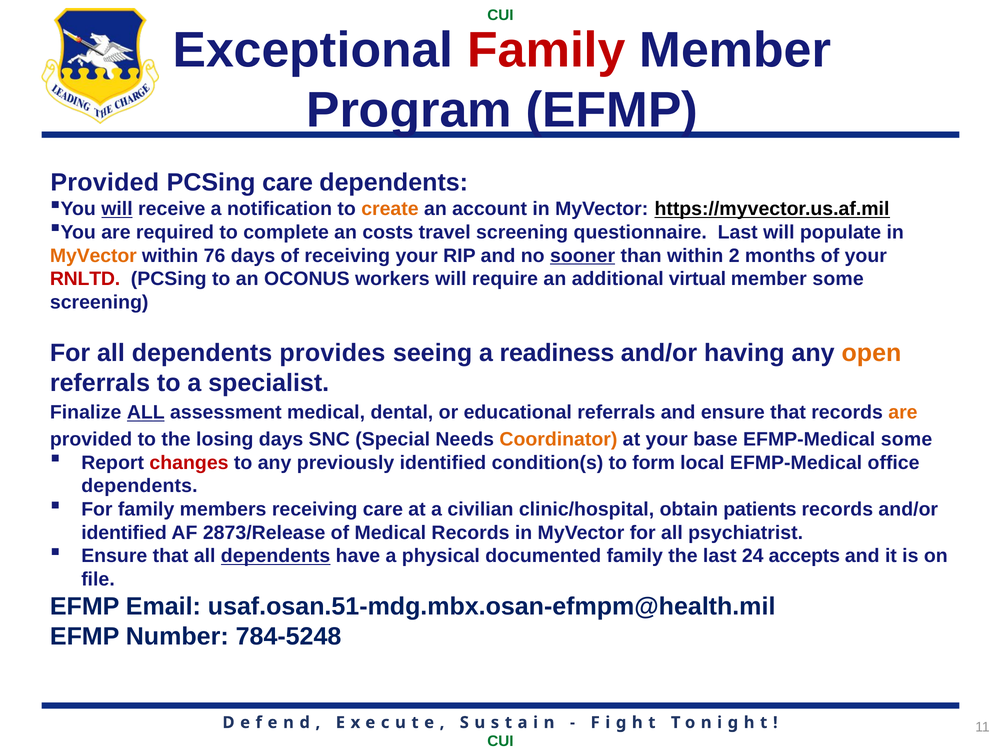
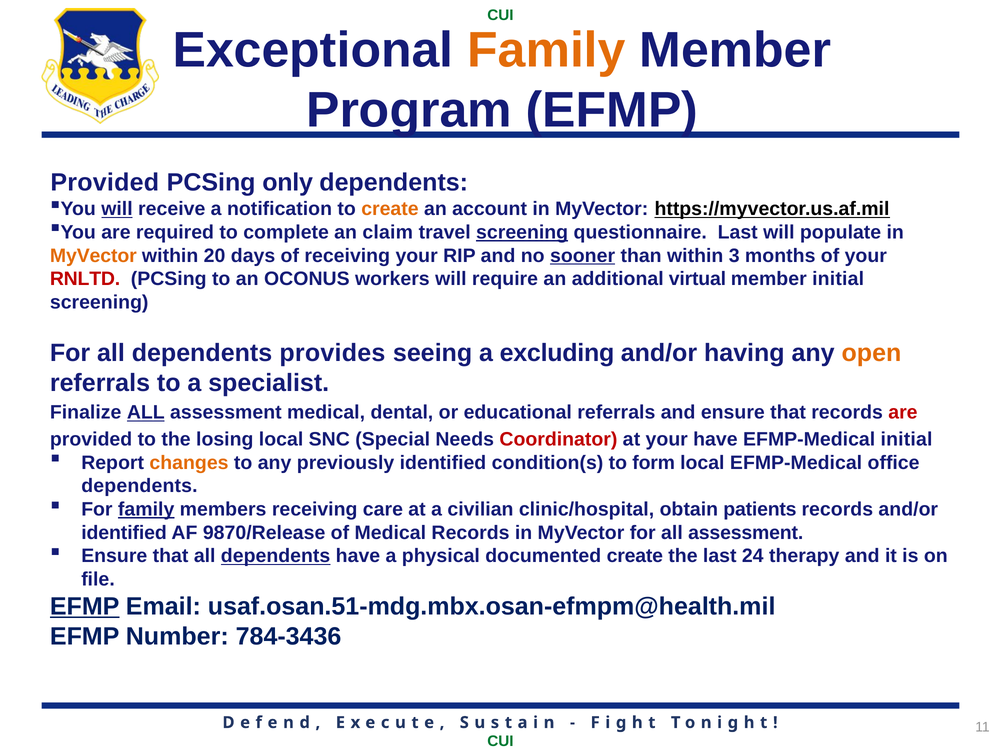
Family at (546, 50) colour: red -> orange
PCSing care: care -> only
costs: costs -> claim
screening at (522, 233) underline: none -> present
76: 76 -> 20
2: 2 -> 3
member some: some -> initial
readiness: readiness -> excluding
are at (903, 413) colour: orange -> red
losing days: days -> local
Coordinator colour: orange -> red
your base: base -> have
EFMP-Medical some: some -> initial
changes colour: red -> orange
family at (146, 510) underline: none -> present
2873/Release: 2873/Release -> 9870/Release
for all psychiatrist: psychiatrist -> assessment
documented family: family -> create
accepts: accepts -> therapy
EFMP at (85, 607) underline: none -> present
784-5248: 784-5248 -> 784-3436
